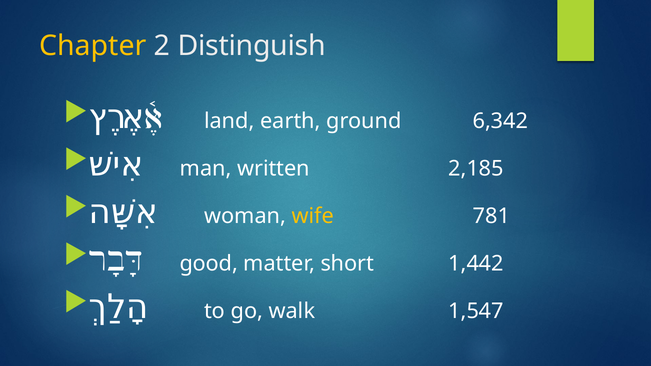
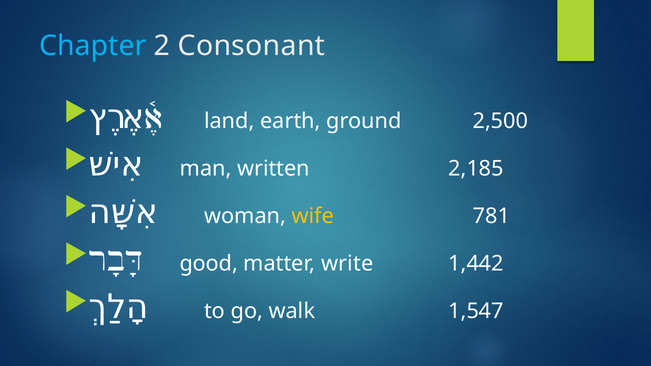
Chapter colour: yellow -> light blue
Distinguish: Distinguish -> Consonant
6,342: 6,342 -> 2,500
short: short -> write
